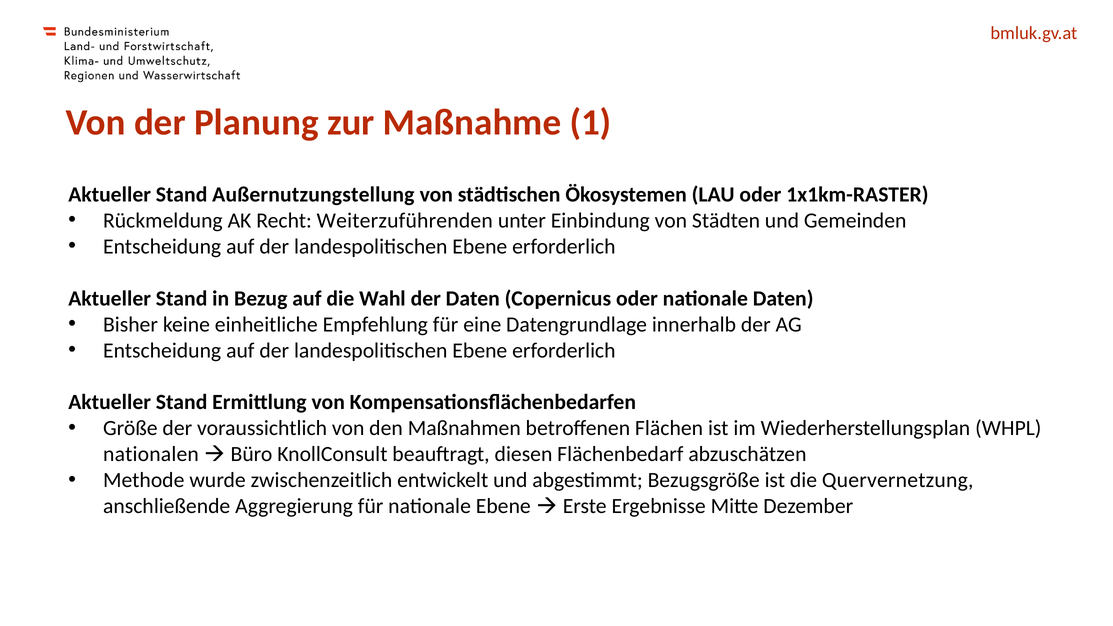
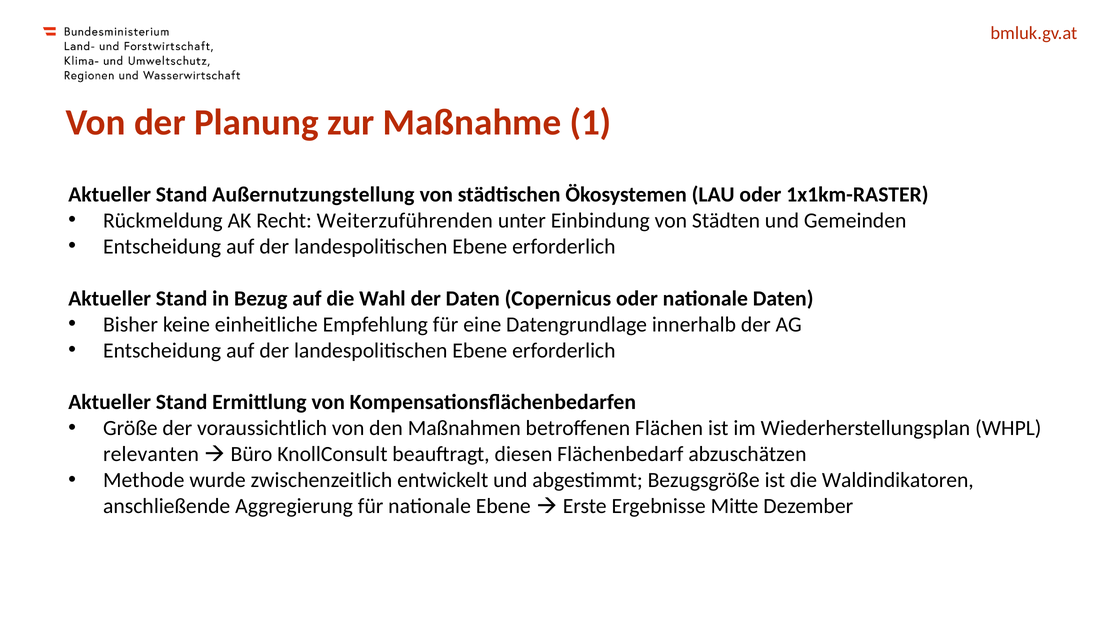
nationalen: nationalen -> relevanten
Quervernetzung: Quervernetzung -> Waldindikatoren
